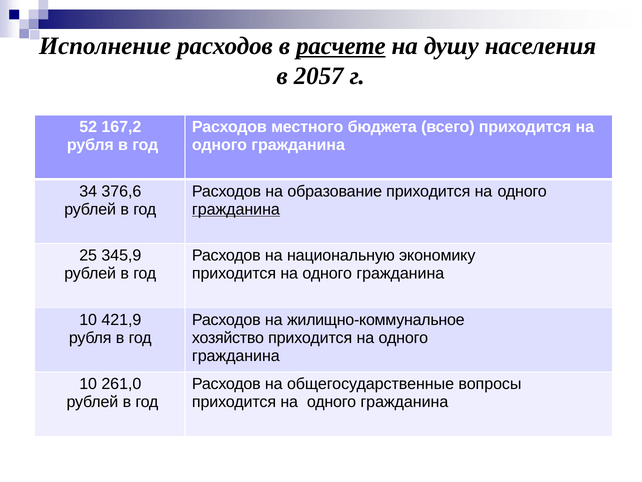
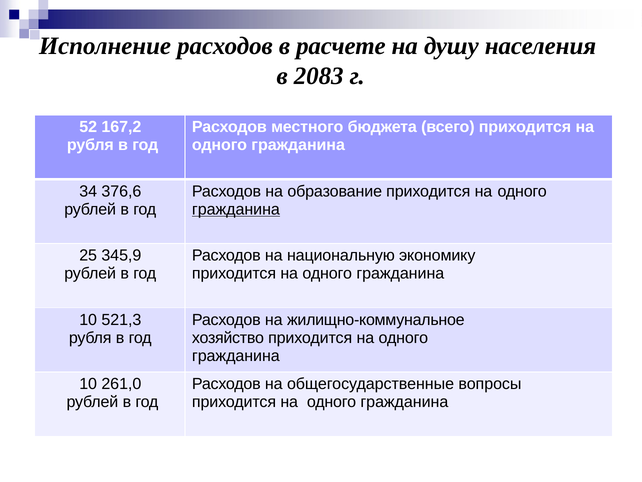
расчете underline: present -> none
2057: 2057 -> 2083
421,9: 421,9 -> 521,3
